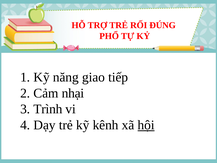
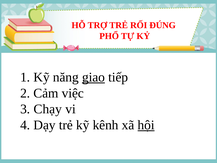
giao underline: none -> present
nhại: nhại -> việc
Trình: Trình -> Chạy
